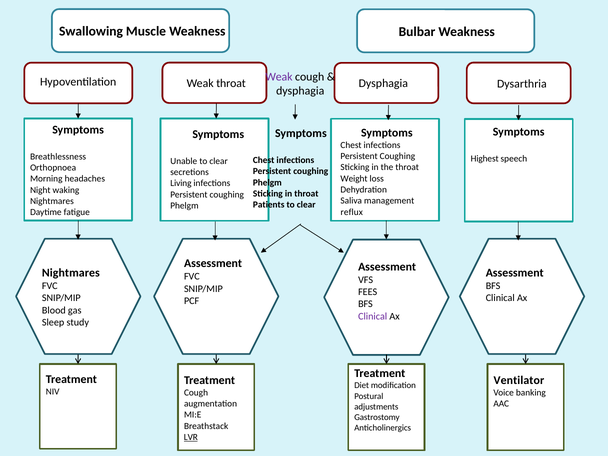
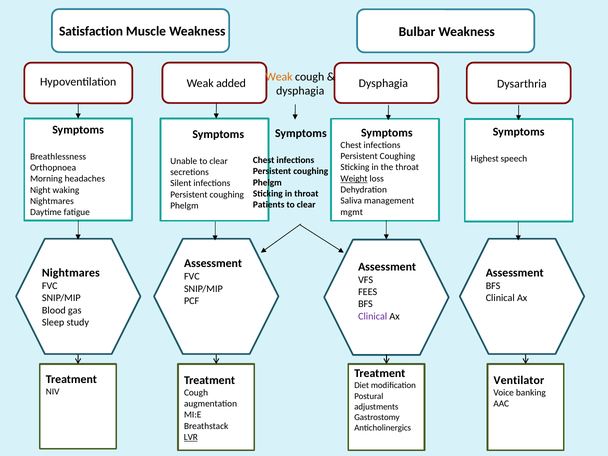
Swallowing: Swallowing -> Satisfaction
Weak at (279, 77) colour: purple -> orange
Weak throat: throat -> added
Weight underline: none -> present
Living: Living -> Silent
reflux: reflux -> mgmt
